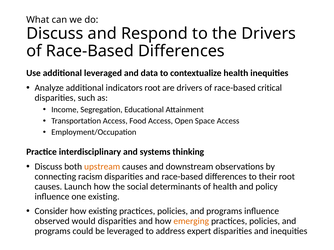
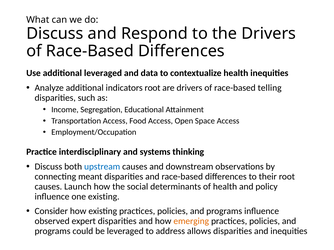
critical: critical -> telling
upstream colour: orange -> blue
racism: racism -> meant
would: would -> expert
expert: expert -> allows
